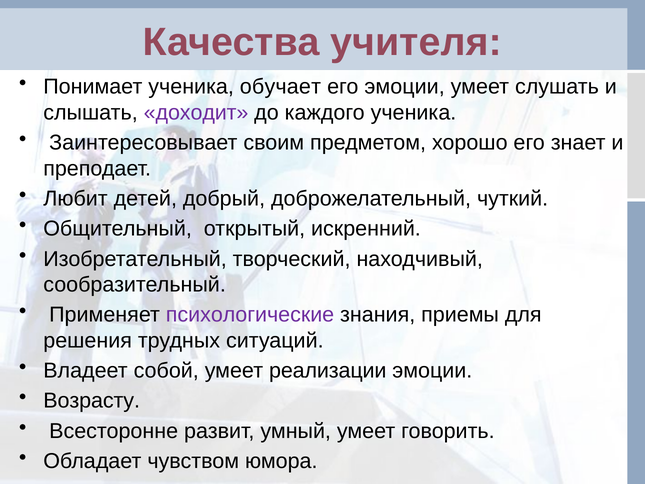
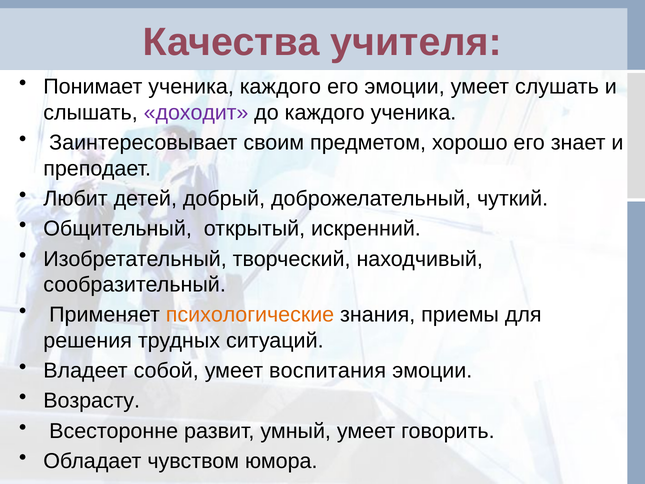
ученика обучает: обучает -> каждого
психологические colour: purple -> orange
реализации: реализации -> воспитания
